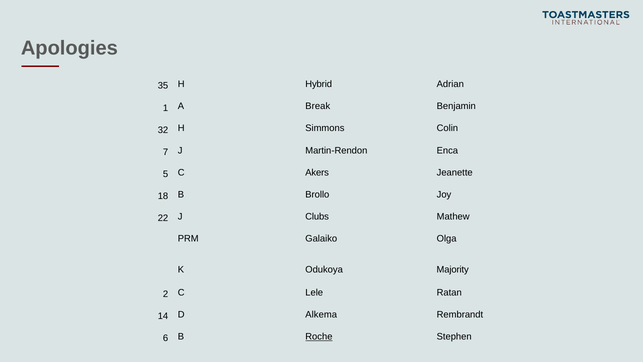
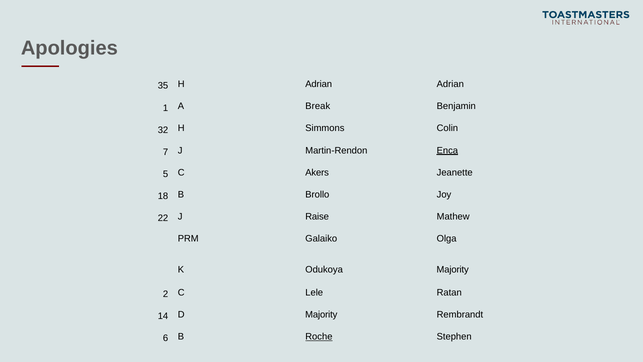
H Hybrid: Hybrid -> Adrian
Enca underline: none -> present
Clubs: Clubs -> Raise
D Alkema: Alkema -> Majority
